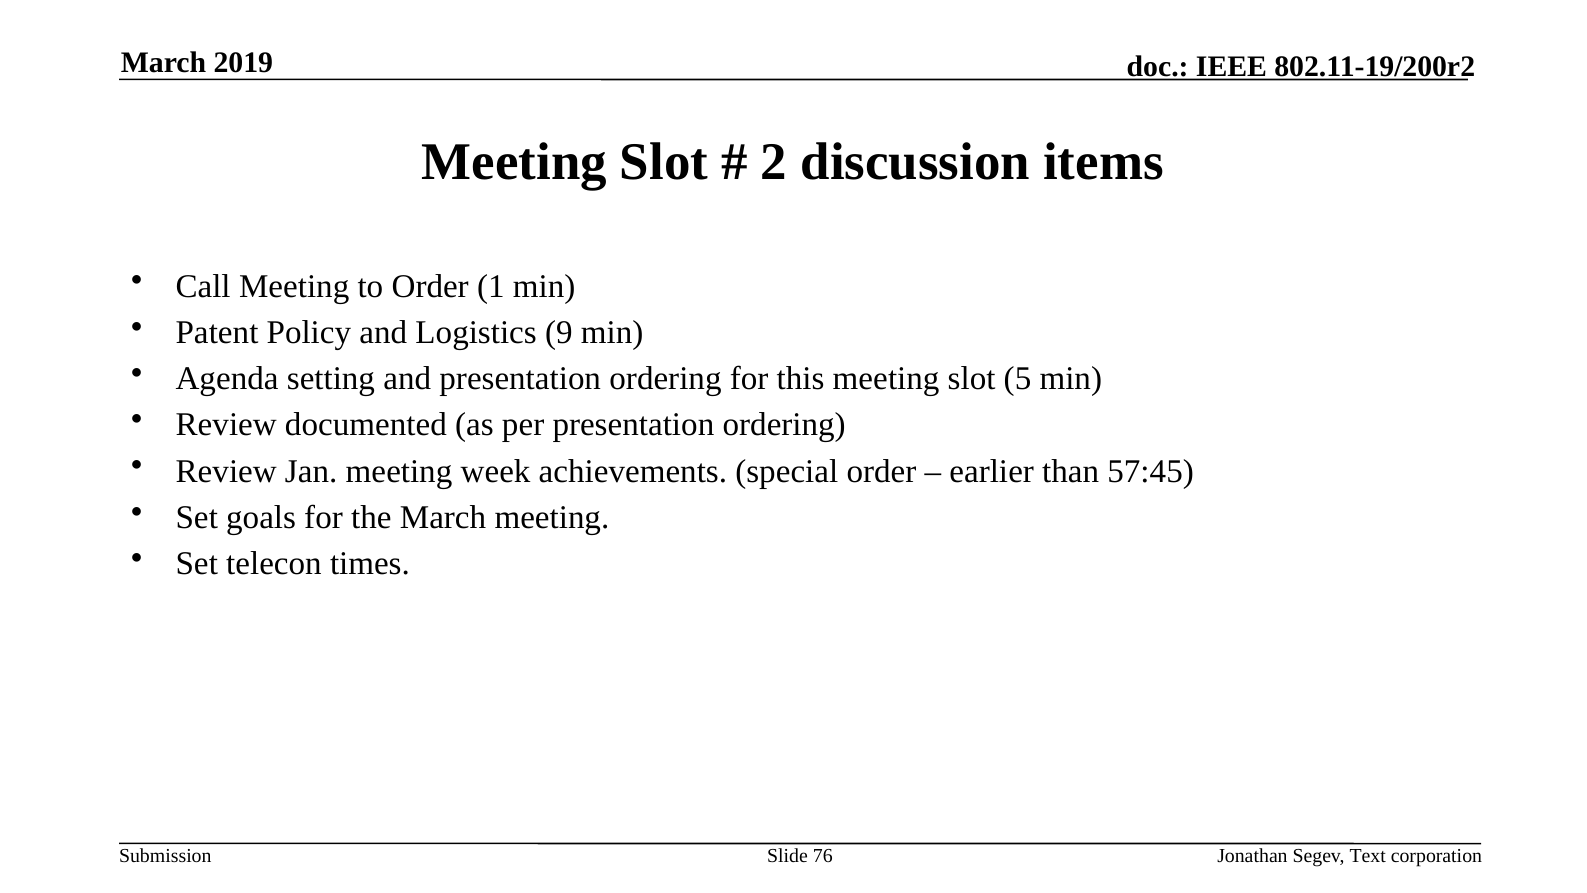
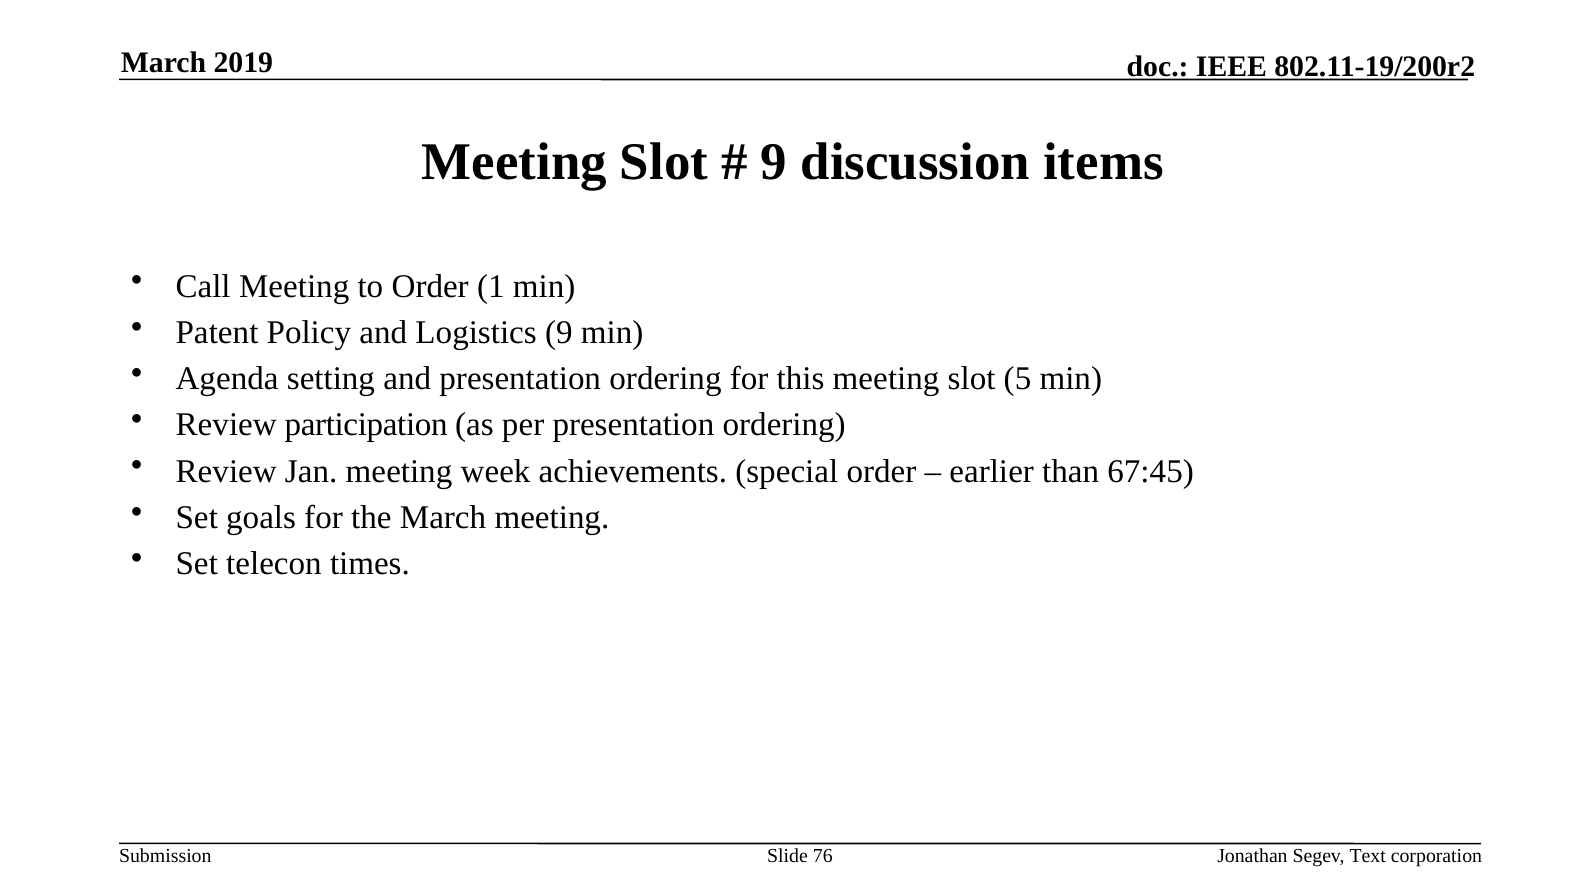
2 at (774, 162): 2 -> 9
documented: documented -> participation
57:45: 57:45 -> 67:45
